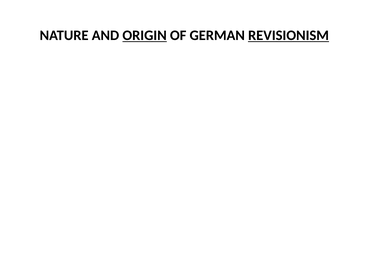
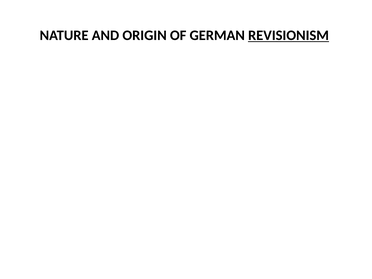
ORIGIN underline: present -> none
